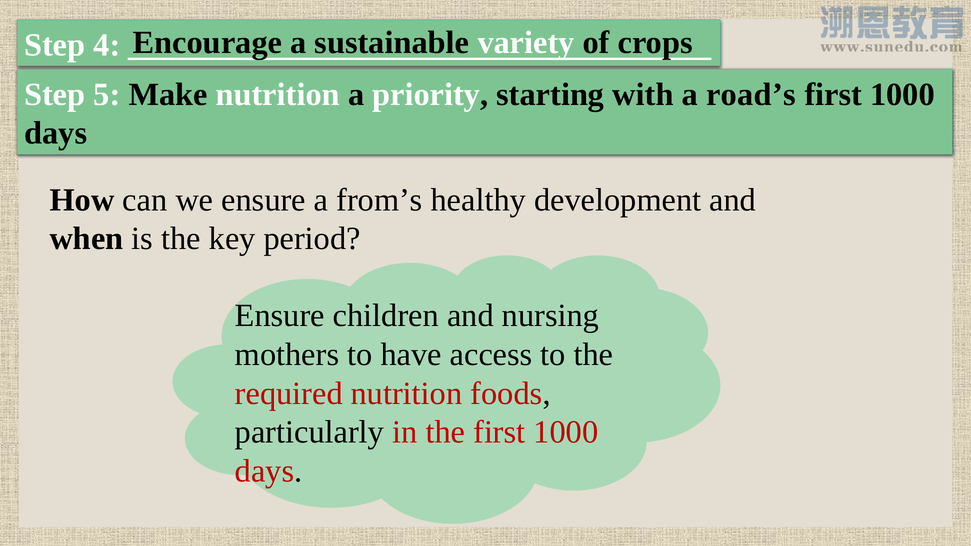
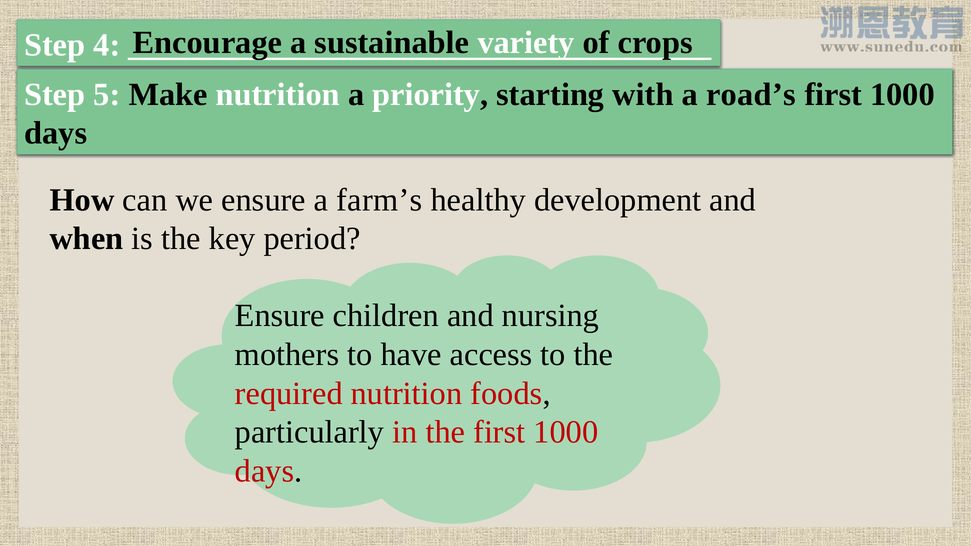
from’s: from’s -> farm’s
